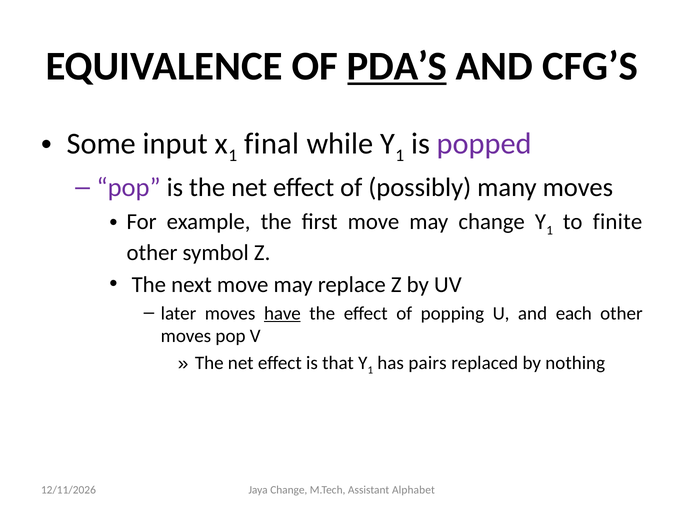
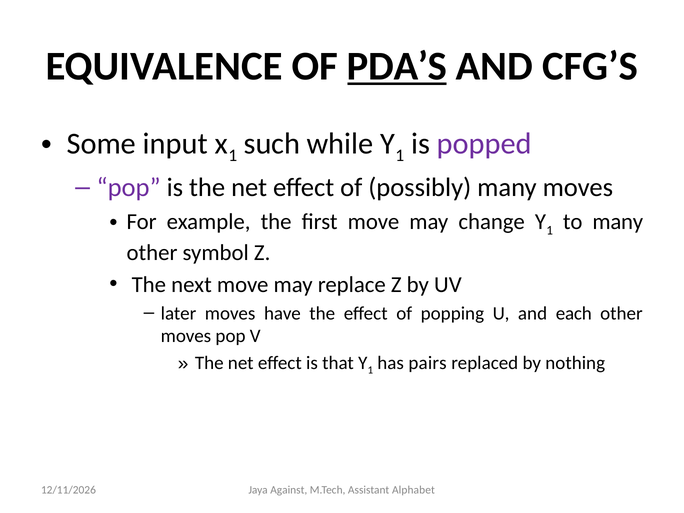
final: final -> such
to finite: finite -> many
have underline: present -> none
Jaya Change: Change -> Against
